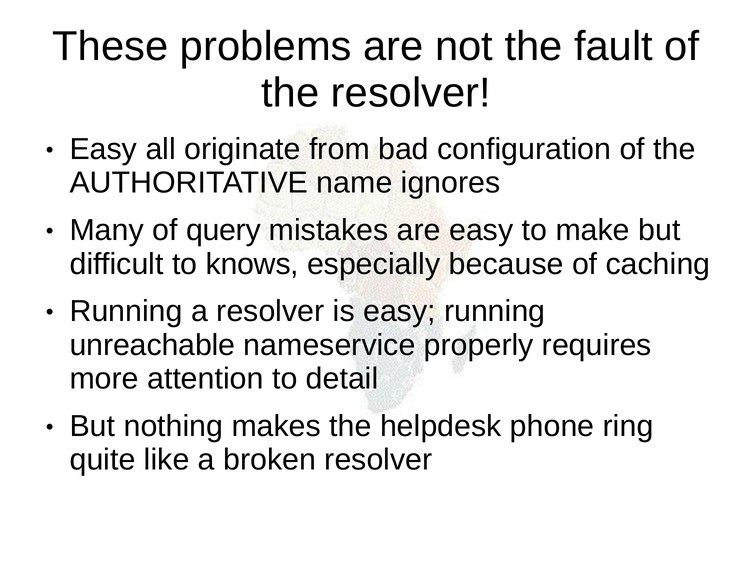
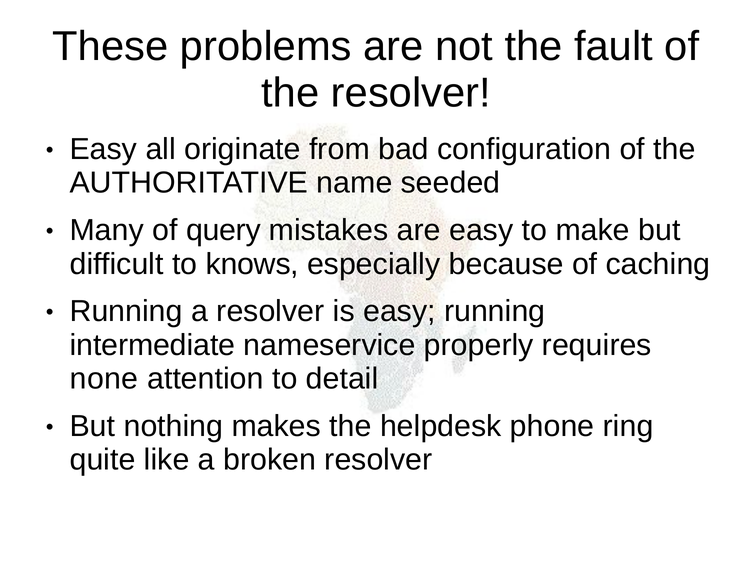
ignores: ignores -> seeded
unreachable: unreachable -> intermediate
more: more -> none
